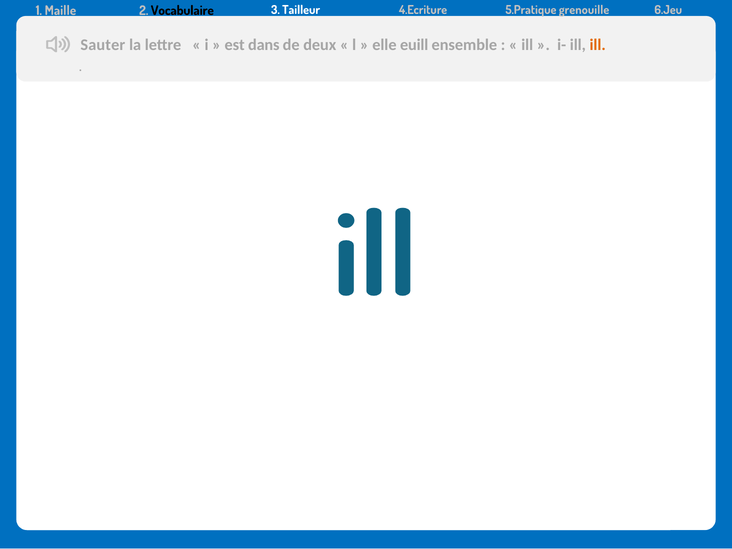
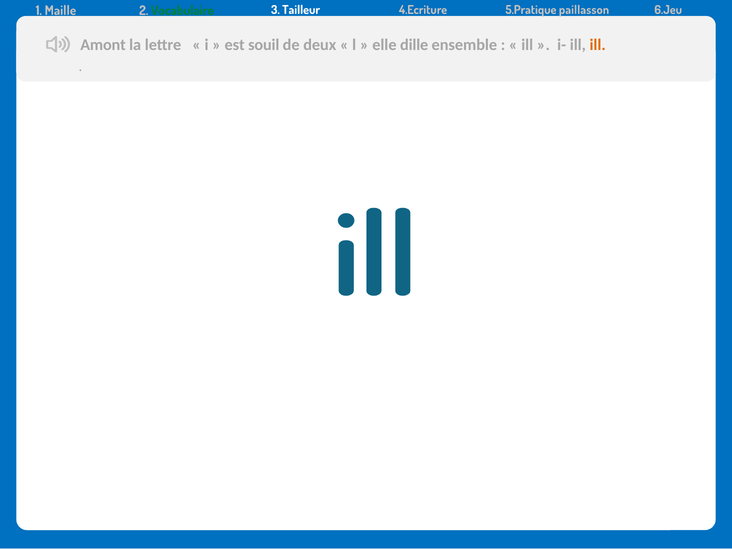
Vocabulaire colour: black -> green
grenouille: grenouille -> paillasson
Sauter: Sauter -> Amont
dans: dans -> souil
euill: euill -> dille
